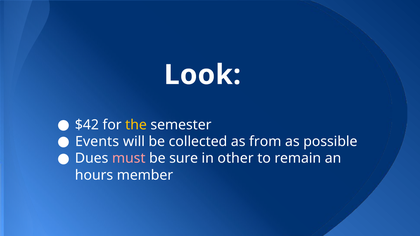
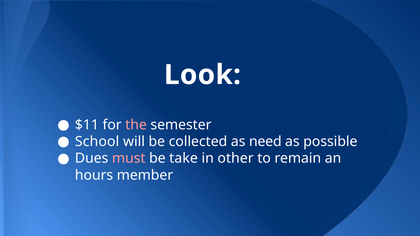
$42: $42 -> $11
the colour: yellow -> pink
Events: Events -> School
from: from -> need
sure: sure -> take
